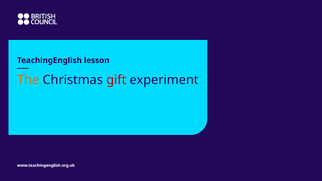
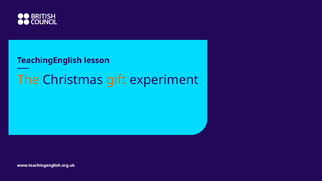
gift colour: red -> orange
